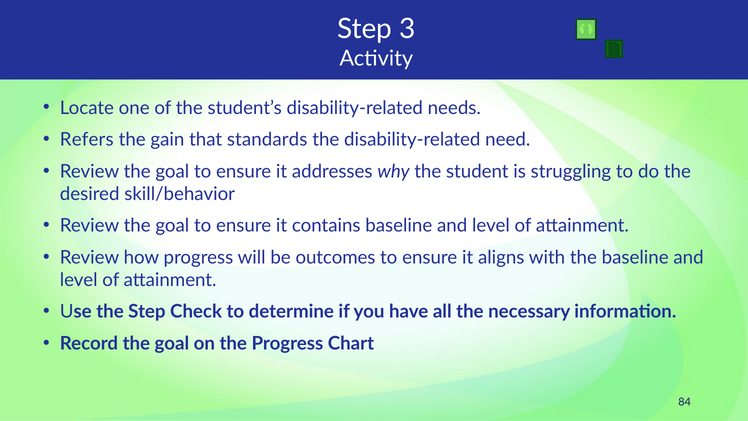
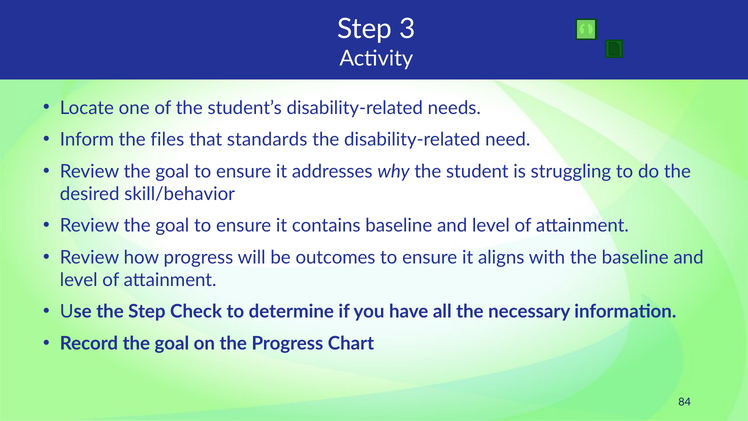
Refers: Refers -> Inform
gain: gain -> files
